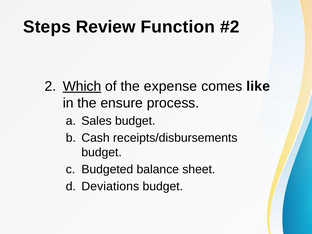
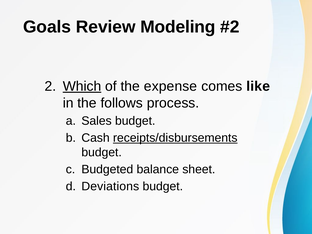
Steps: Steps -> Goals
Function: Function -> Modeling
ensure: ensure -> follows
receipts/disbursements underline: none -> present
